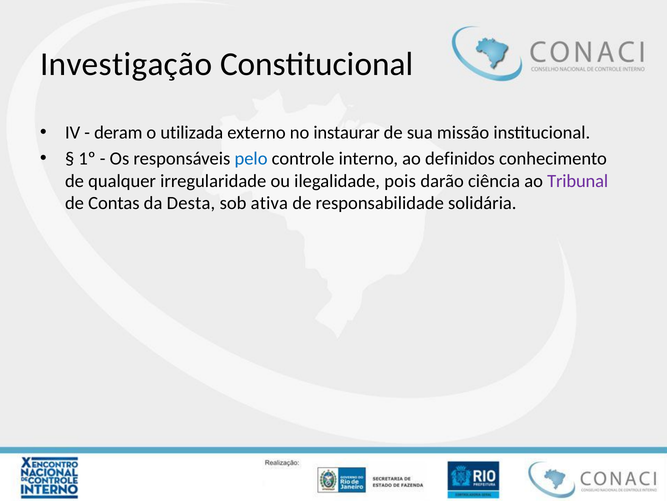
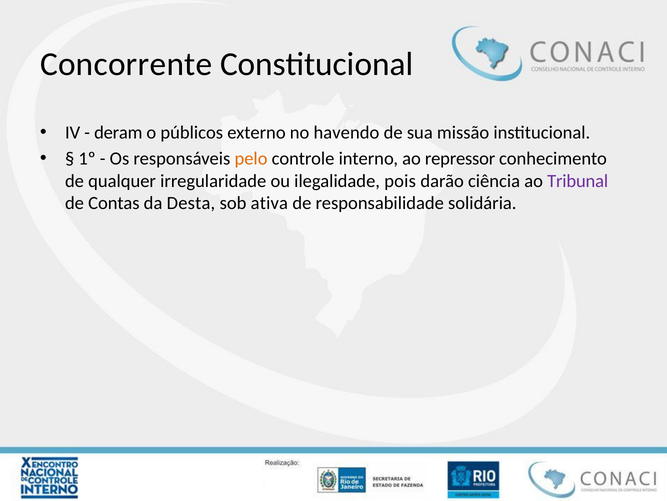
Investigação: Investigação -> Concorrente
utilizada: utilizada -> públicos
instaurar: instaurar -> havendo
pelo colour: blue -> orange
definidos: definidos -> repressor
